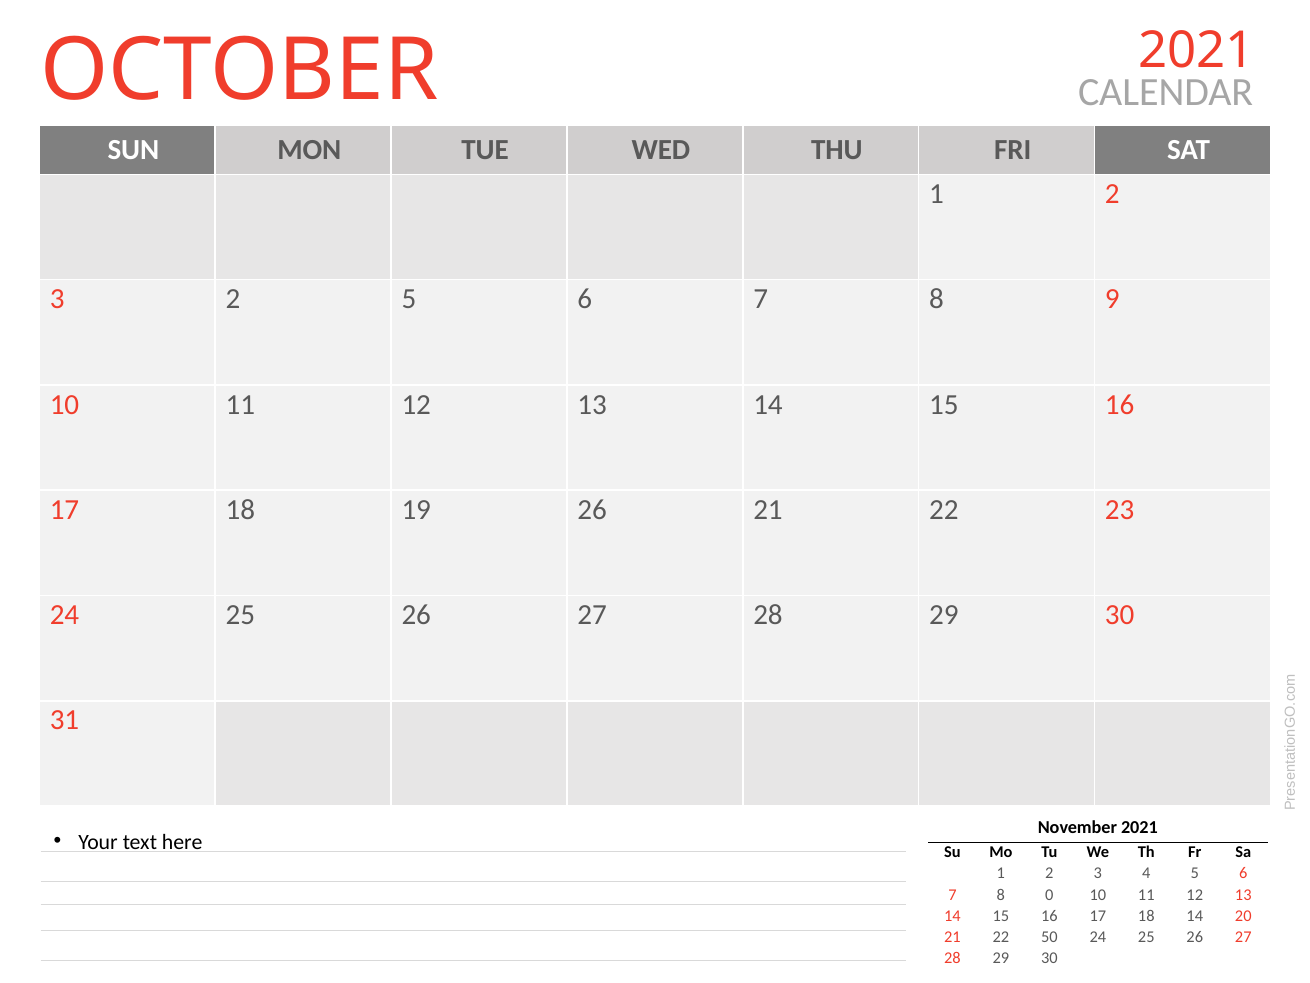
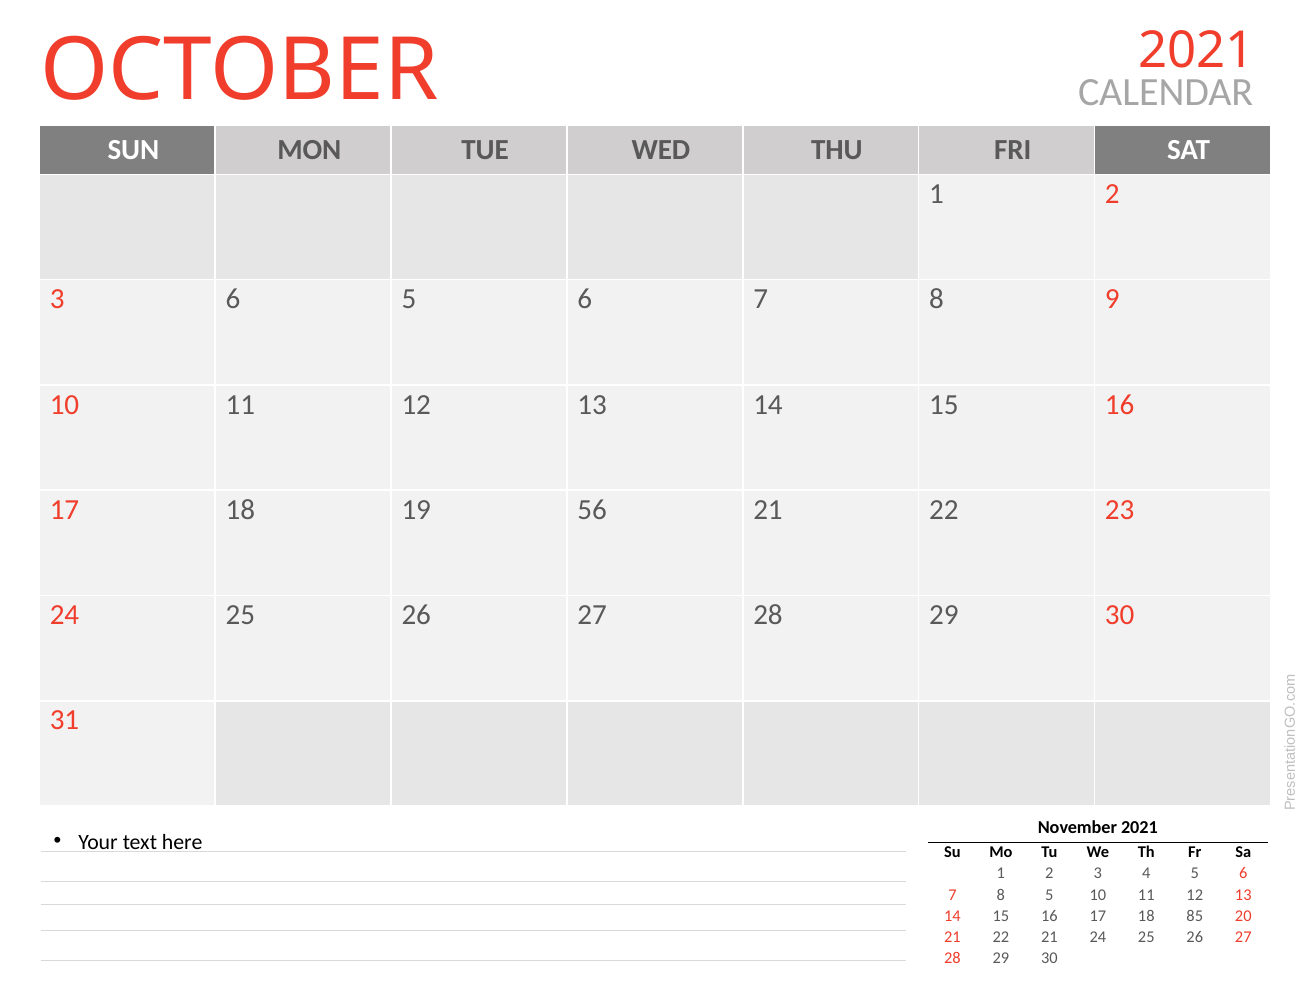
3 2: 2 -> 6
19 26: 26 -> 56
8 0: 0 -> 5
18 14: 14 -> 85
22 50: 50 -> 21
